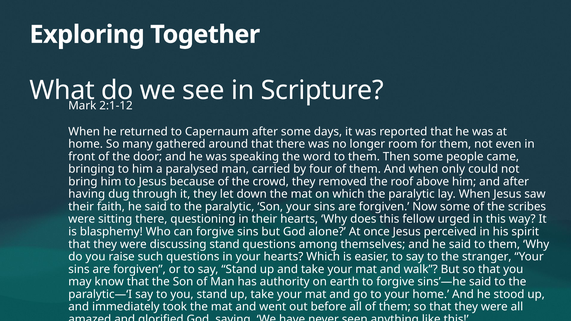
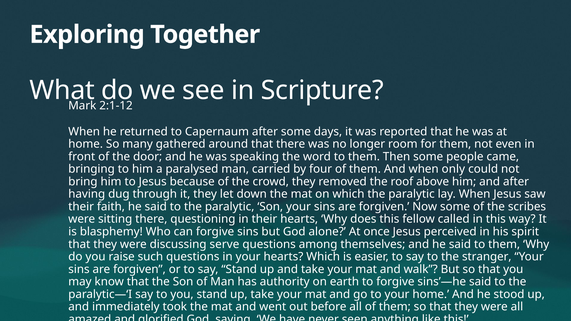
urged: urged -> called
discussing stand: stand -> serve
